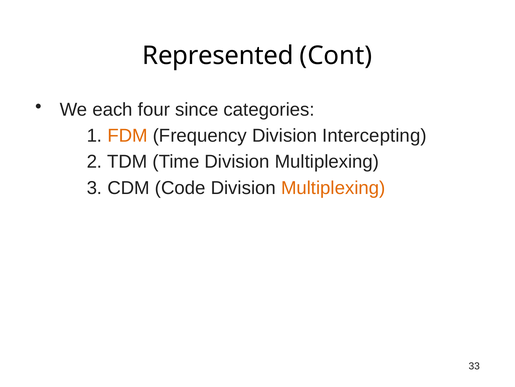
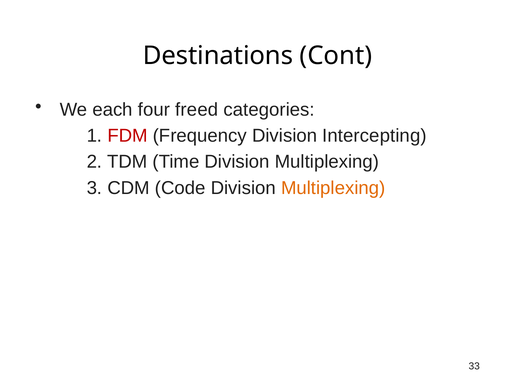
Represented: Represented -> Destinations
since: since -> freed
FDM colour: orange -> red
